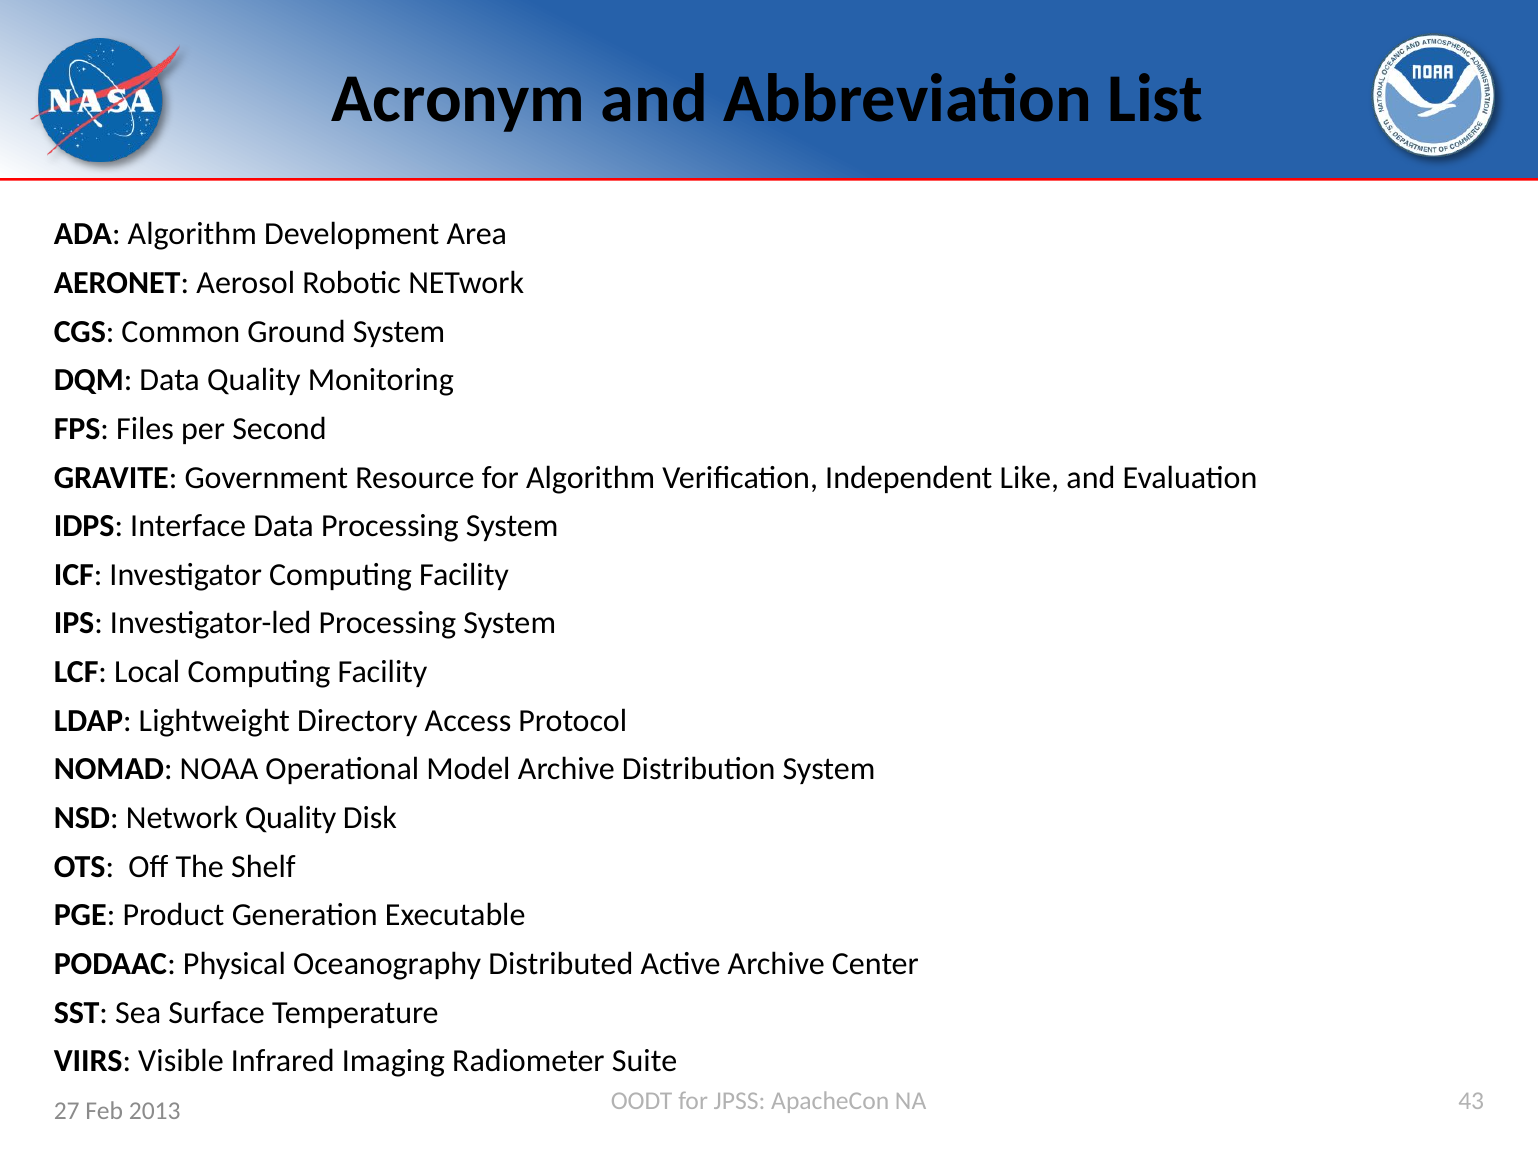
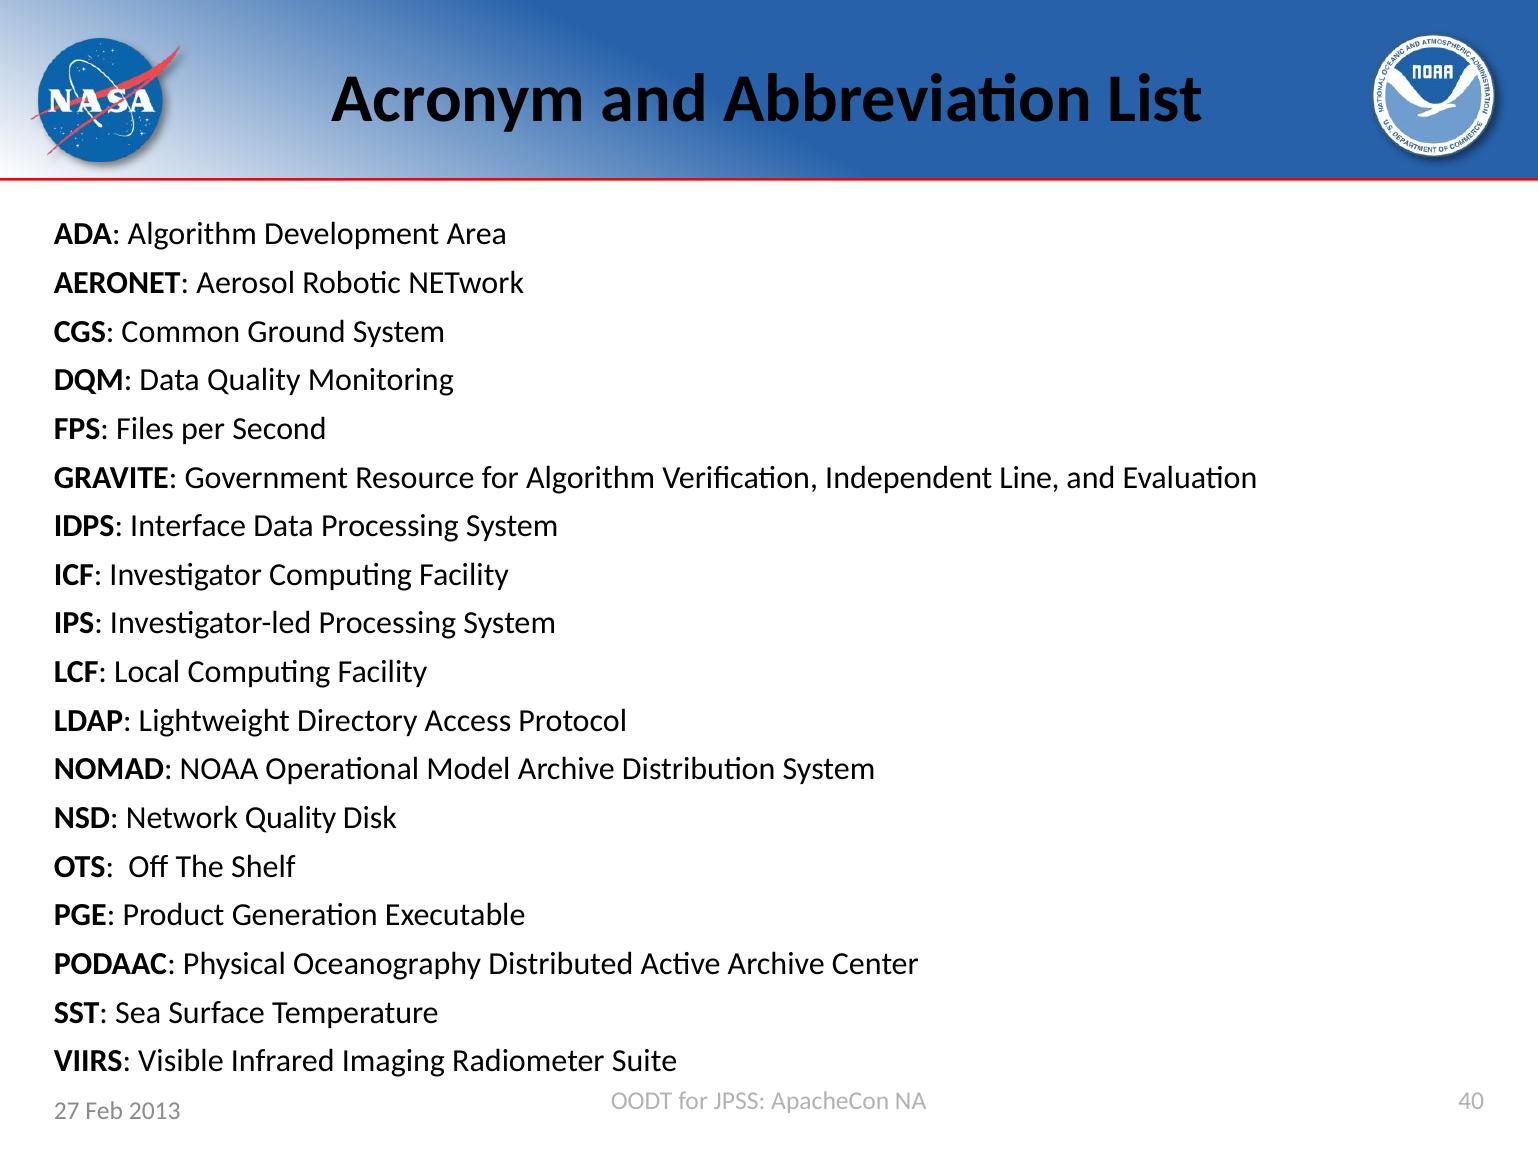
Like: Like -> Line
43: 43 -> 40
